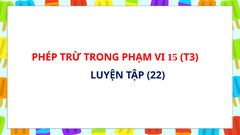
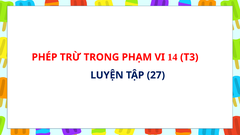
15: 15 -> 14
22: 22 -> 27
